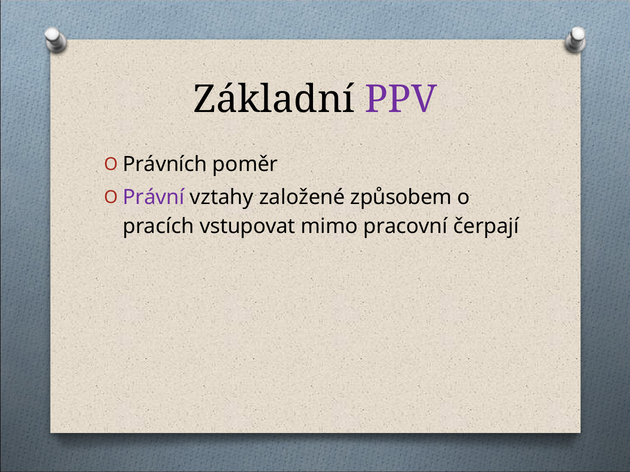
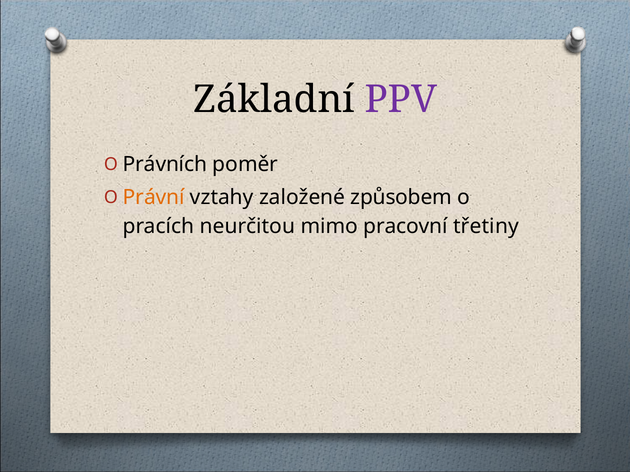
Právní colour: purple -> orange
vstupovat: vstupovat -> neurčitou
čerpají: čerpají -> třetiny
